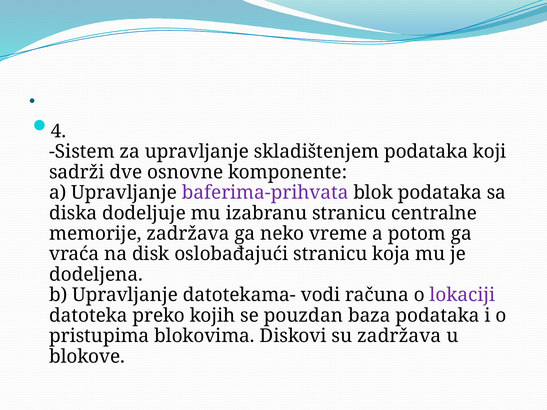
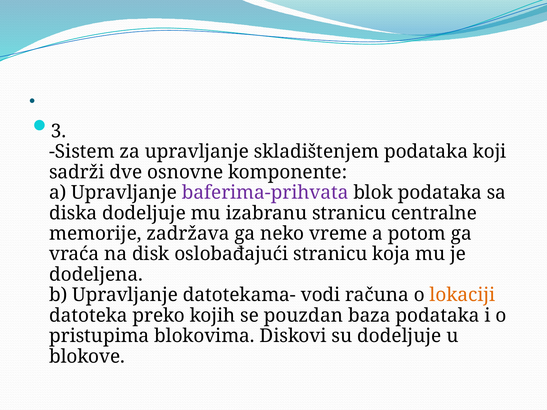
4: 4 -> 3
lokaciji colour: purple -> orange
su zadržava: zadržava -> dodeljuje
